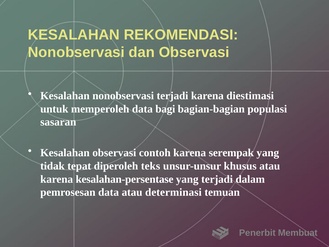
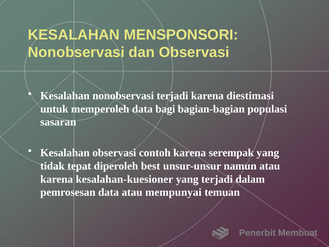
REKOMENDASI: REKOMENDASI -> MENSPONSORI
teks: teks -> best
khusus: khusus -> namun
kesalahan-persentase: kesalahan-persentase -> kesalahan-kuesioner
determinasi: determinasi -> mempunyai
